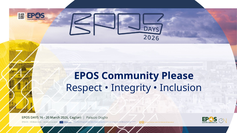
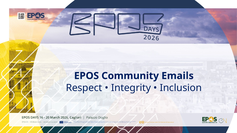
Please: Please -> Emails
